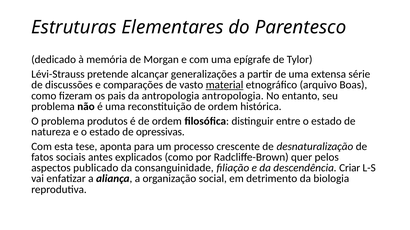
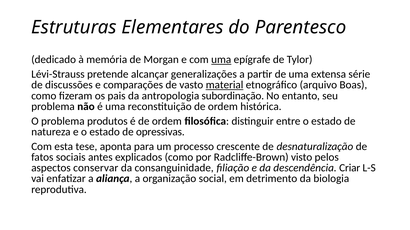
uma at (221, 60) underline: none -> present
antropologia antropologia: antropologia -> subordinação
quer: quer -> visto
publicado: publicado -> conservar
